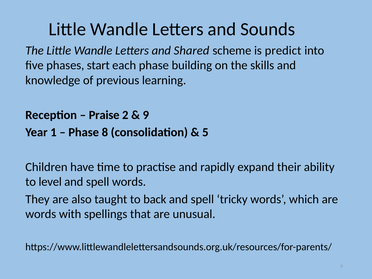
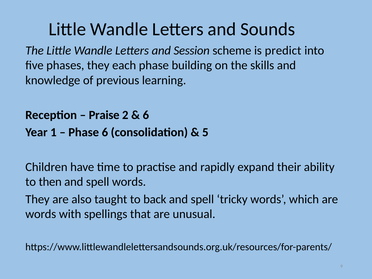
Shared: Shared -> Session
phases start: start -> they
9 at (146, 115): 9 -> 6
Phase 8: 8 -> 6
level: level -> then
